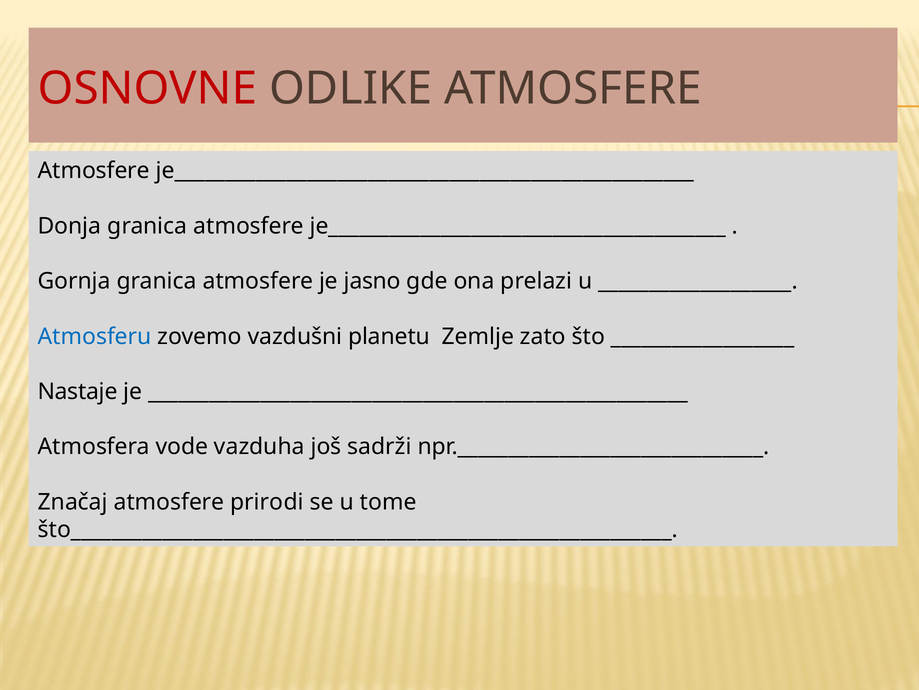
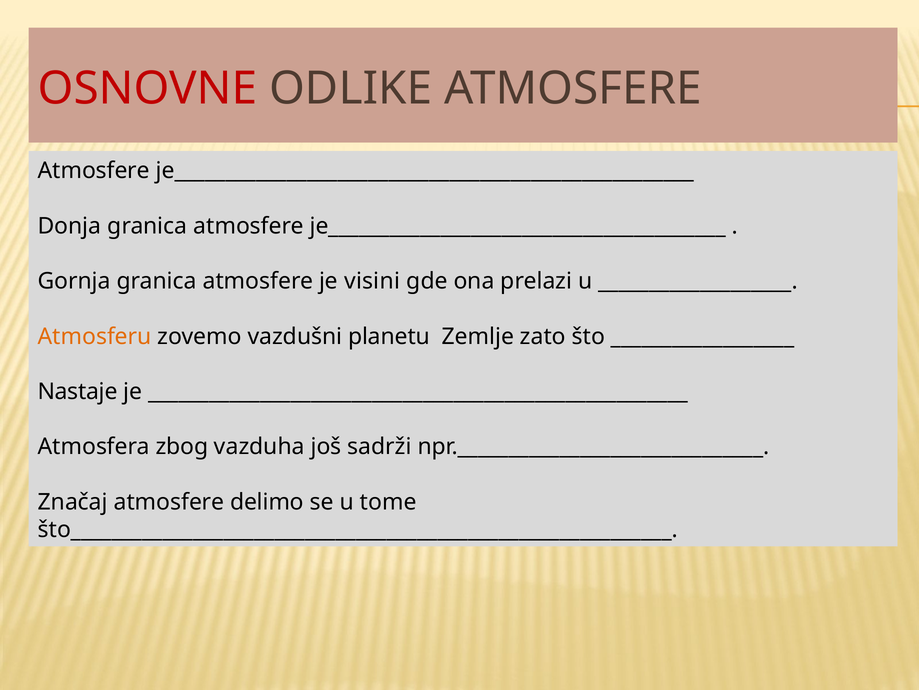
jasno: jasno -> visini
Atmosferu colour: blue -> orange
vode: vode -> zbog
prirodi: prirodi -> delimo
